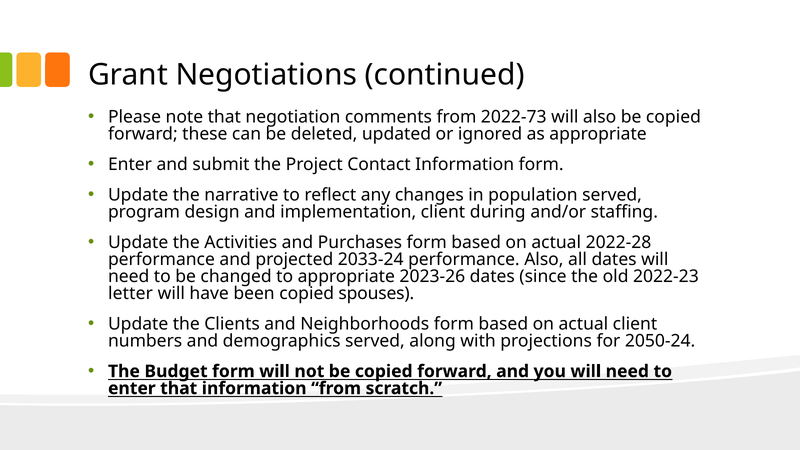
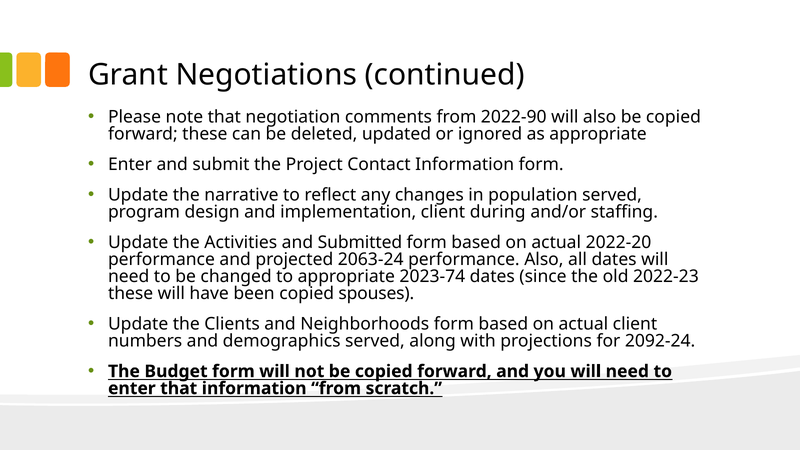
2022-73: 2022-73 -> 2022-90
Purchases: Purchases -> Submitted
2022-28: 2022-28 -> 2022-20
2033-24: 2033-24 -> 2063-24
2023-26: 2023-26 -> 2023-74
letter at (130, 293): letter -> these
2050-24: 2050-24 -> 2092-24
